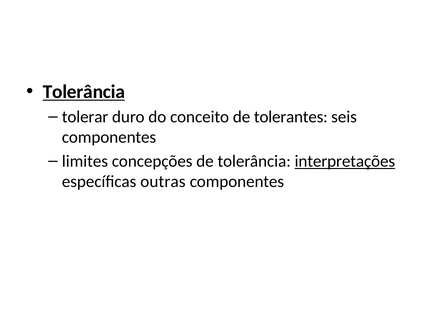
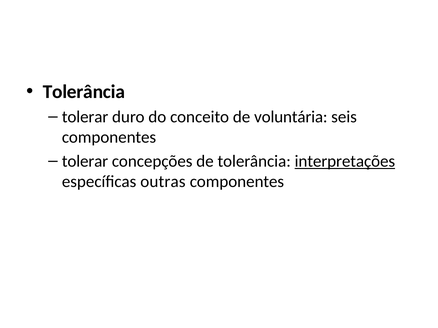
Tolerância at (84, 92) underline: present -> none
tolerantes: tolerantes -> voluntária
limites at (85, 161): limites -> tolerar
